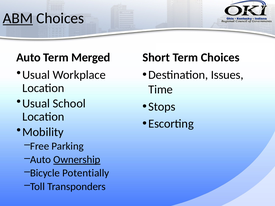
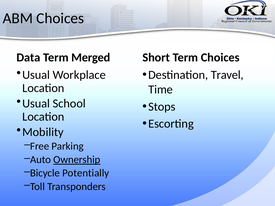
ABM underline: present -> none
Auto at (29, 58): Auto -> Data
Issues: Issues -> Travel
